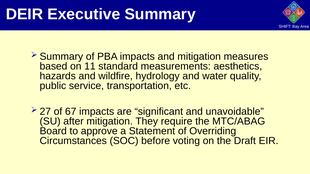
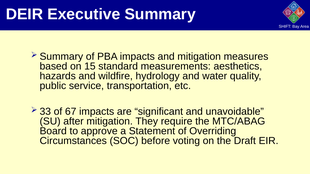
11: 11 -> 15
27: 27 -> 33
